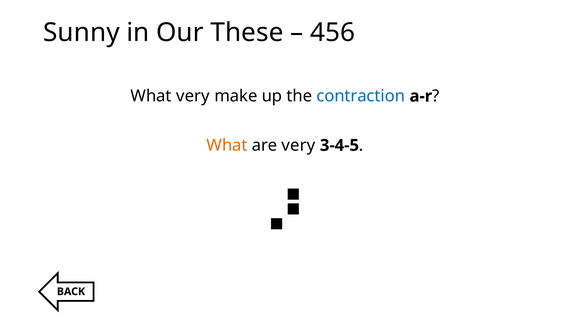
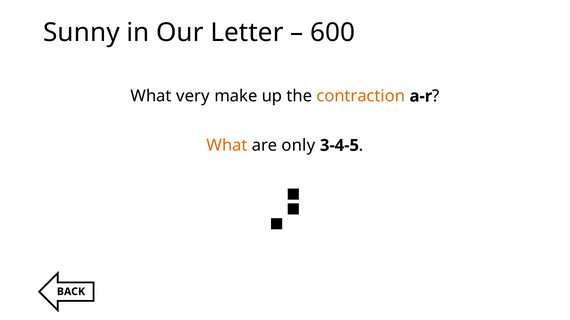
These: These -> Letter
456: 456 -> 600
contraction colour: blue -> orange
are very: very -> only
